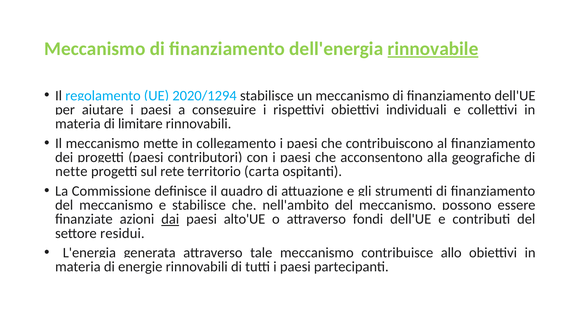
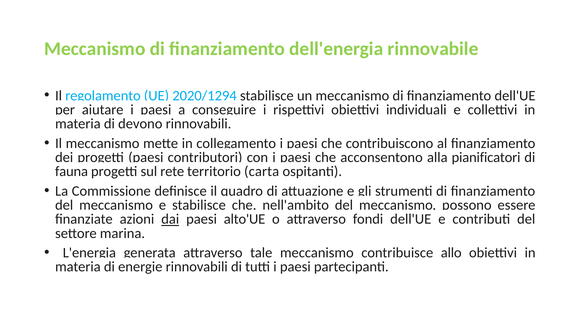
rinnovabile underline: present -> none
limitare: limitare -> devono
geografiche: geografiche -> pianificatori
nette: nette -> fauna
residui: residui -> marina
